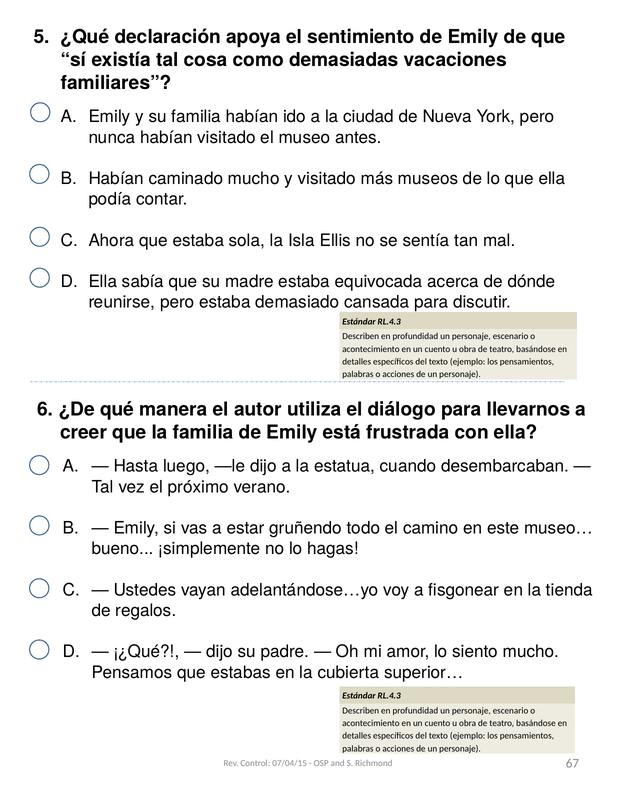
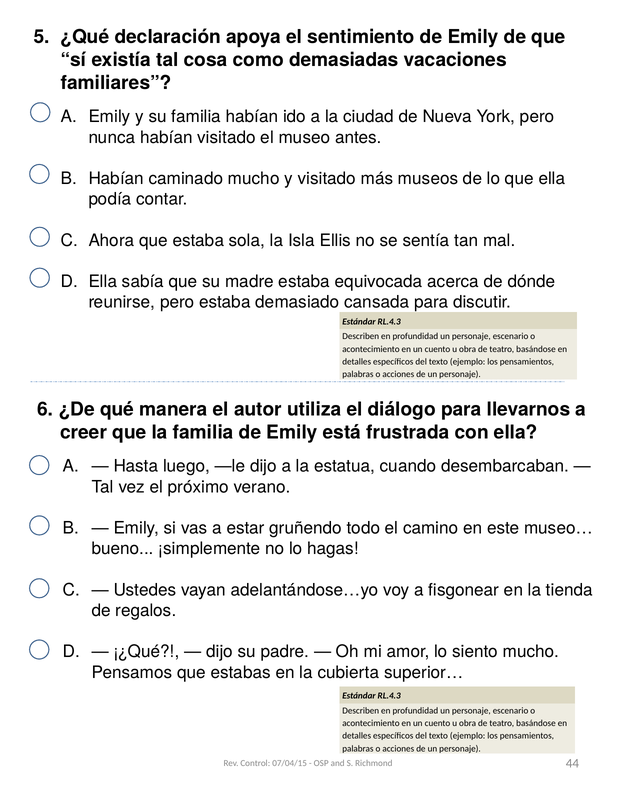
67: 67 -> 44
